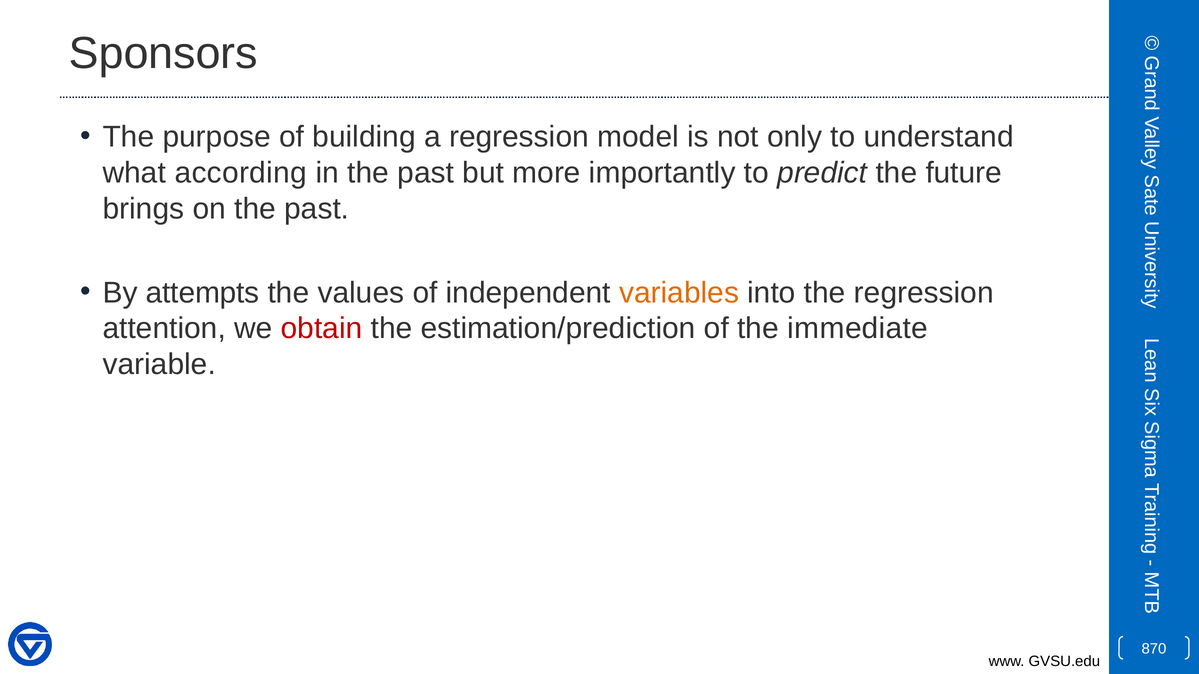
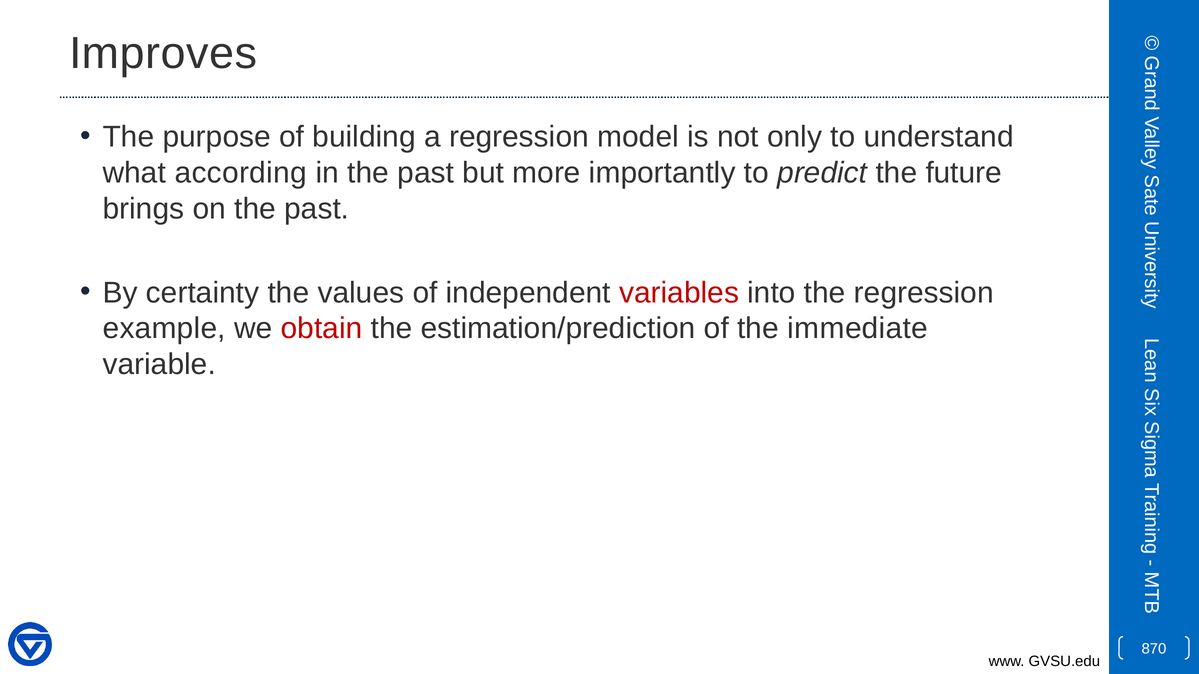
Sponsors: Sponsors -> Improves
attempts: attempts -> certainty
variables colour: orange -> red
attention: attention -> example
